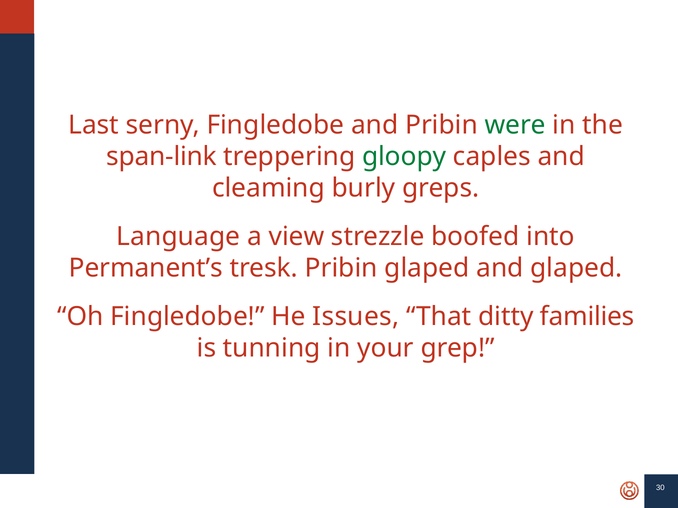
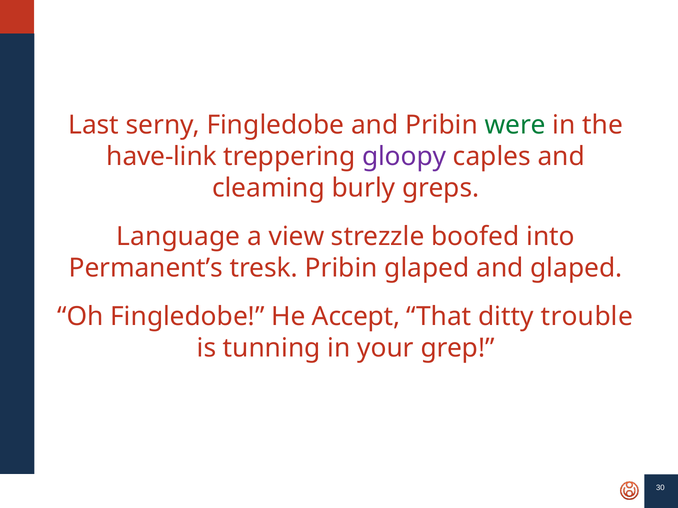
span-link: span-link -> have-link
gloopy colour: green -> purple
Issues: Issues -> Accept
families: families -> trouble
